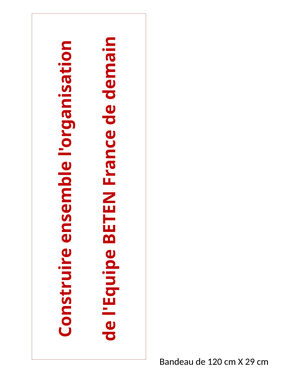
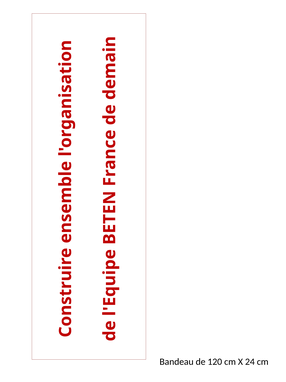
29: 29 -> 24
